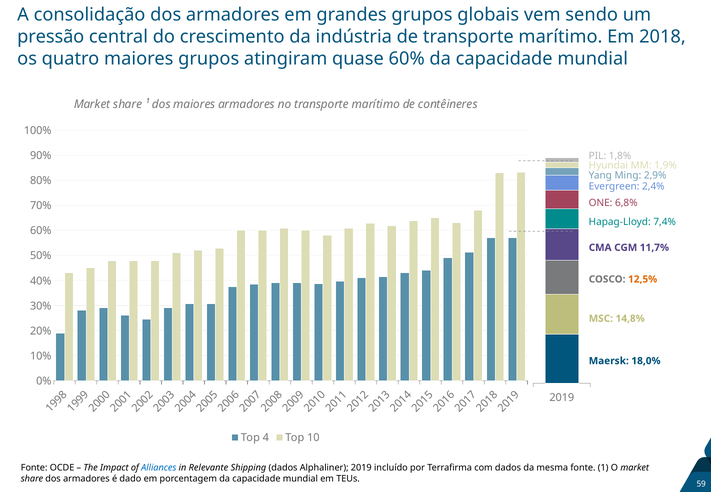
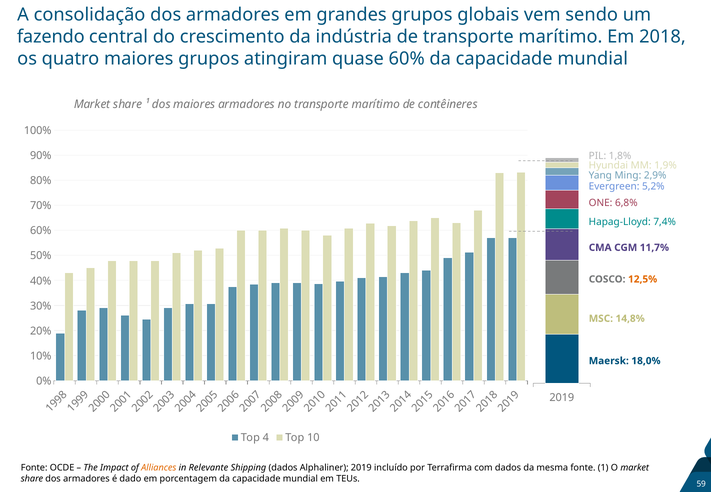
pressão: pressão -> fazendo
2,4%: 2,4% -> 5,2%
Alliances colour: blue -> orange
